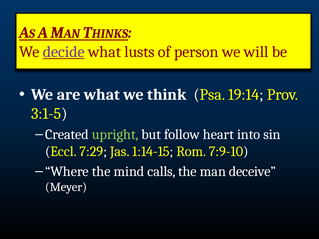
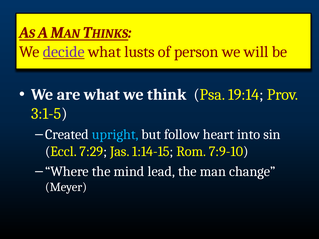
upright colour: light green -> light blue
calls: calls -> lead
deceive: deceive -> change
